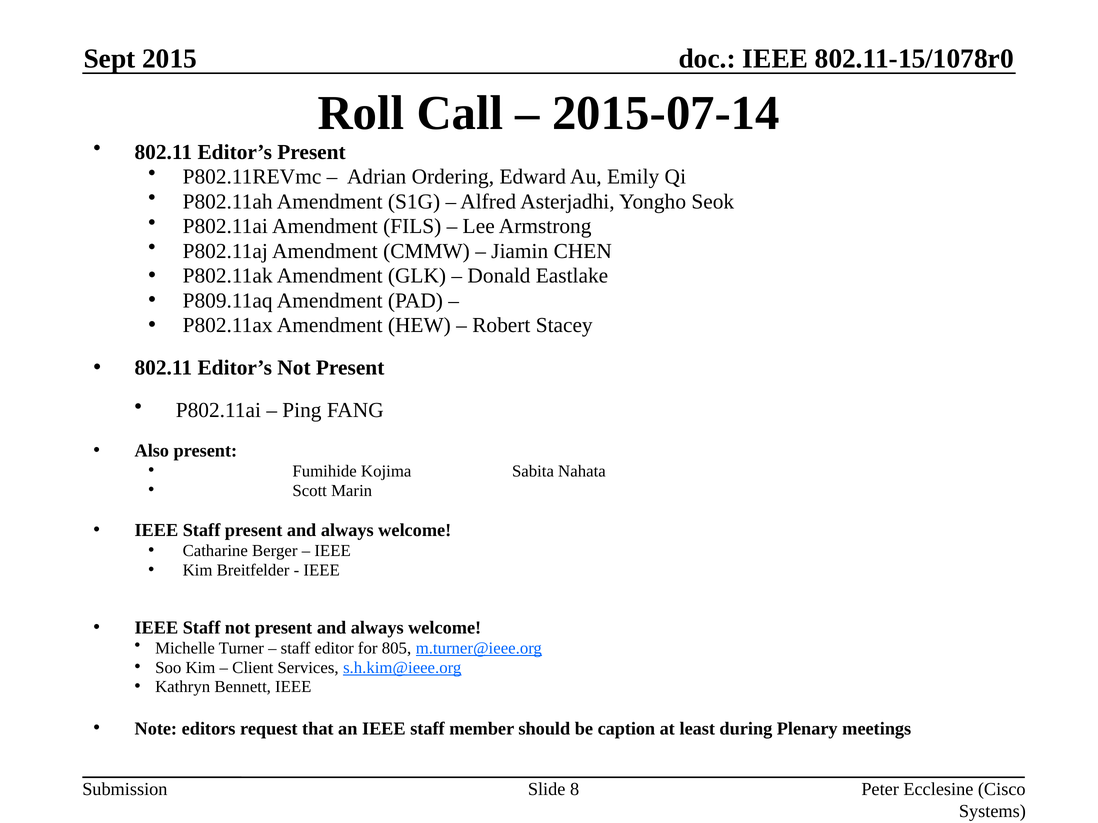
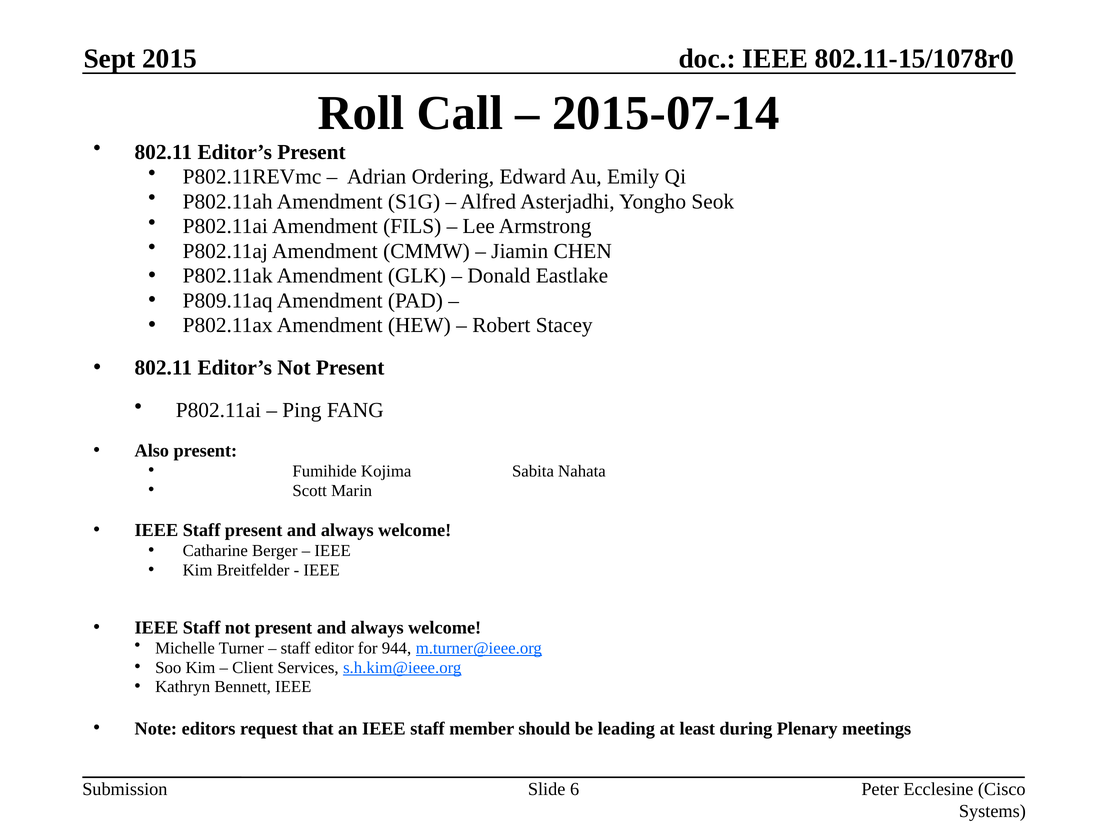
805: 805 -> 944
caption: caption -> leading
8: 8 -> 6
